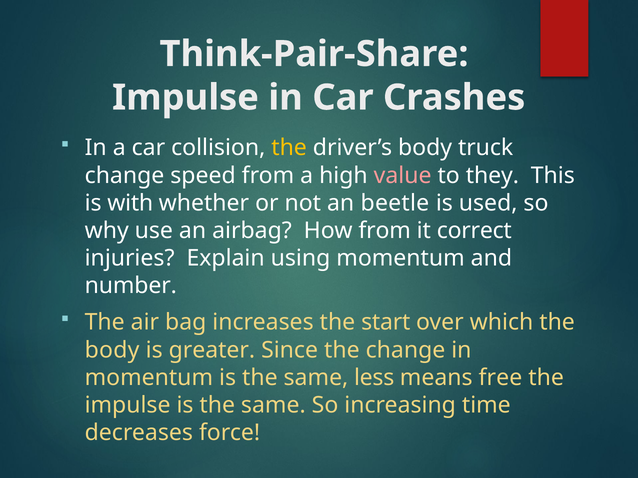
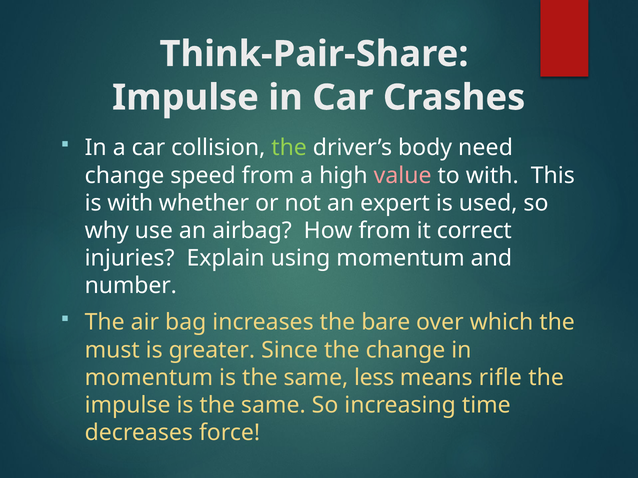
the at (289, 148) colour: yellow -> light green
truck: truck -> need
to they: they -> with
beetle: beetle -> expert
start: start -> bare
body at (112, 350): body -> must
free: free -> rifle
